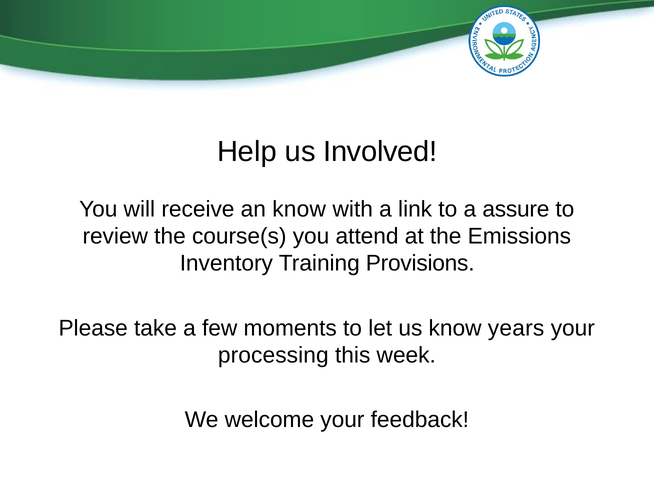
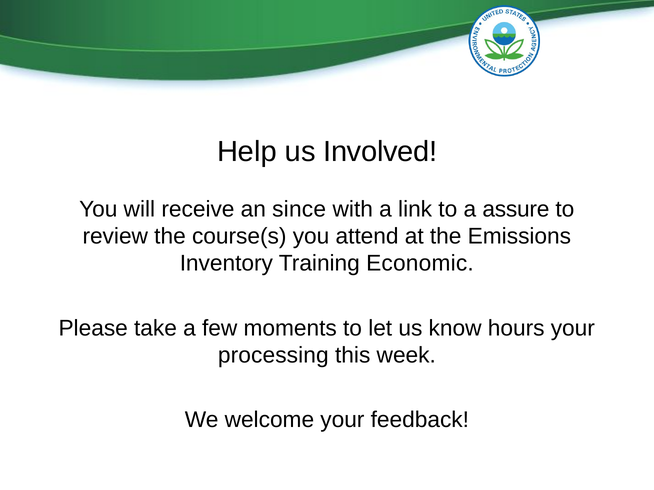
an know: know -> since
Provisions: Provisions -> Economic
years: years -> hours
